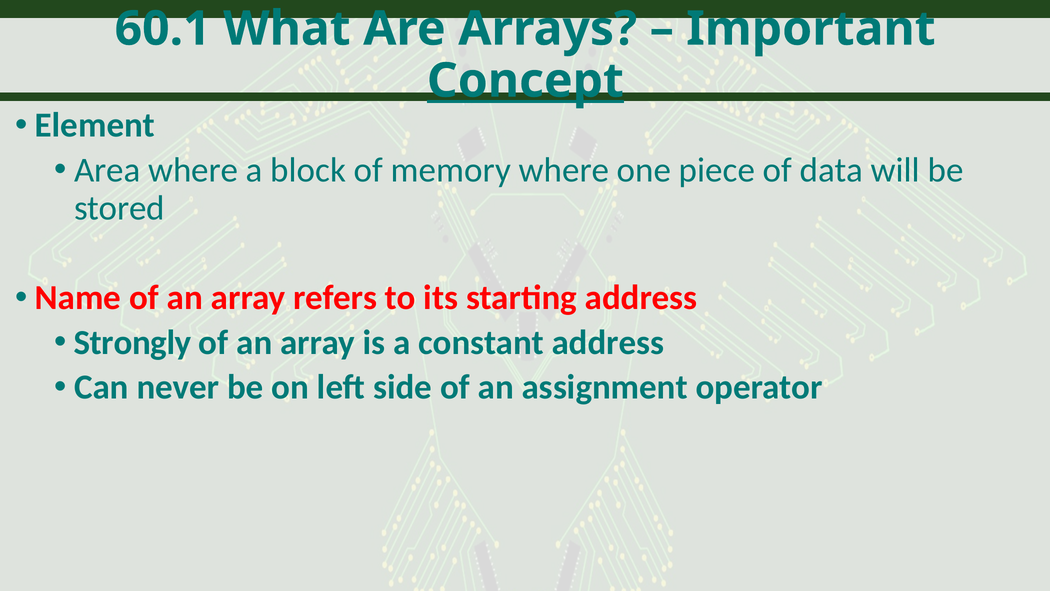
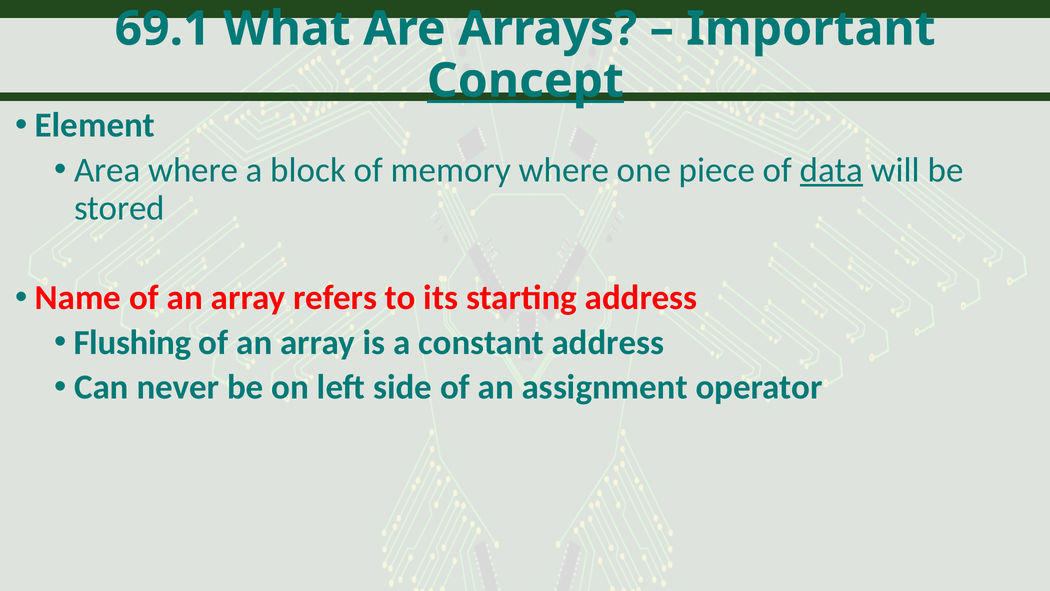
60.1: 60.1 -> 69.1
data underline: none -> present
Strongly: Strongly -> Flushing
